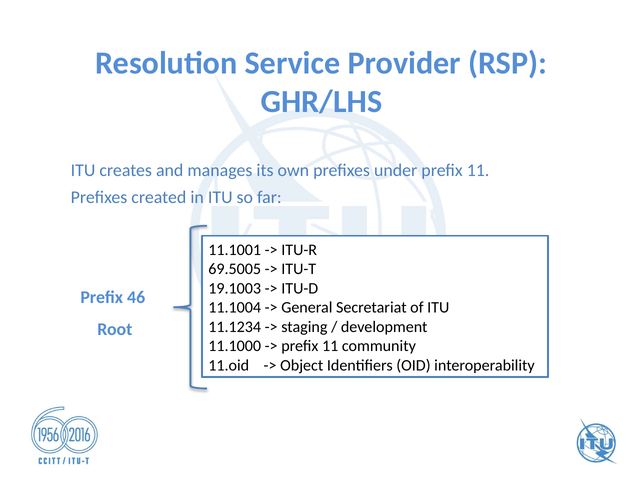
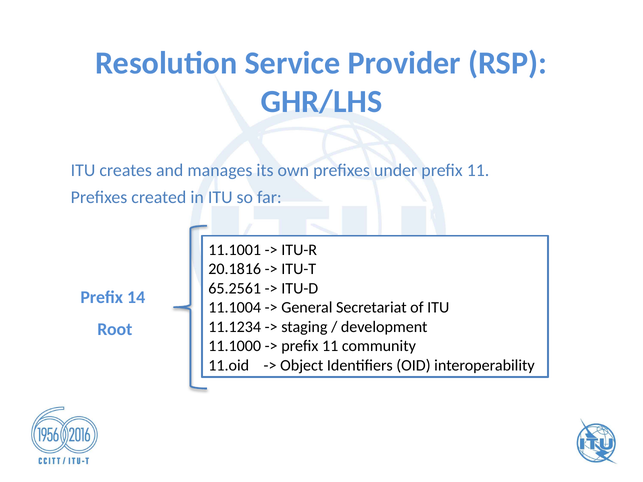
69.5005: 69.5005 -> 20.1816
19.1003: 19.1003 -> 65.2561
46: 46 -> 14
